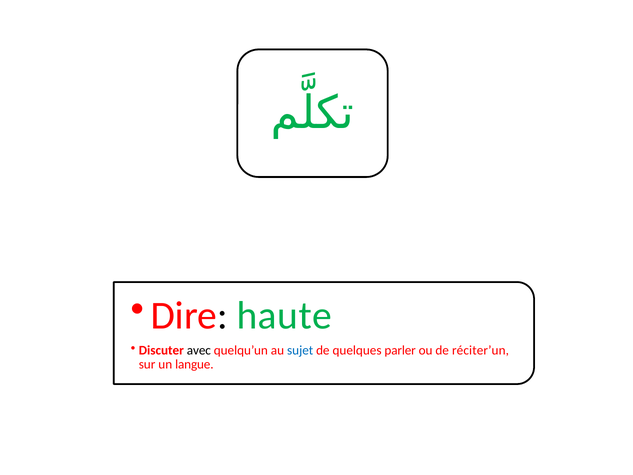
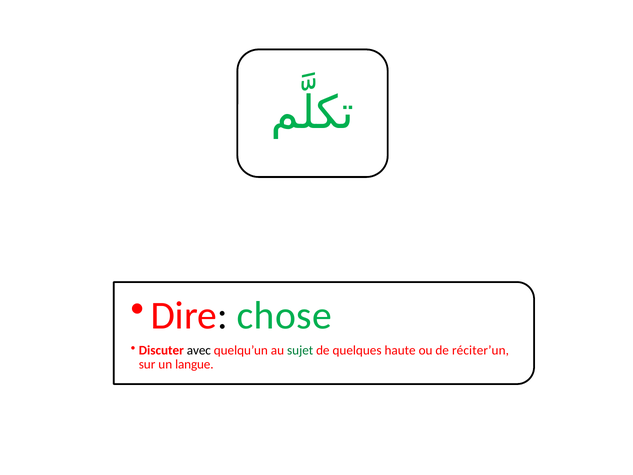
haute: haute -> chose
sujet colour: blue -> green
parler: parler -> haute
